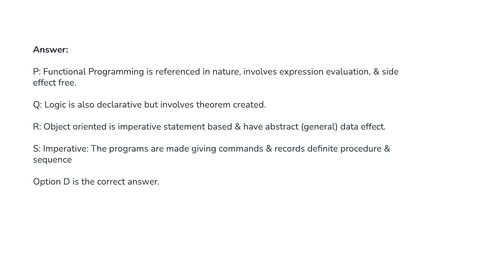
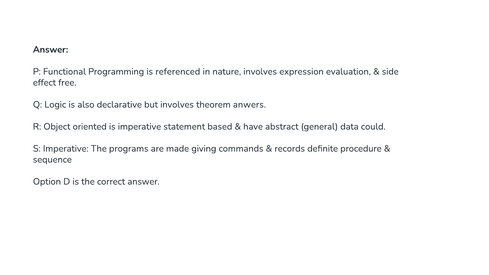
created: created -> anwers
data effect: effect -> could
